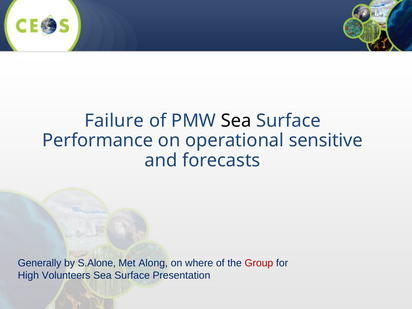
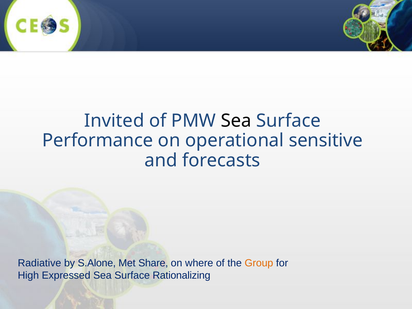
Failure: Failure -> Invited
Generally: Generally -> Radiative
Along: Along -> Share
Group colour: red -> orange
Volunteers: Volunteers -> Expressed
Presentation: Presentation -> Rationalizing
